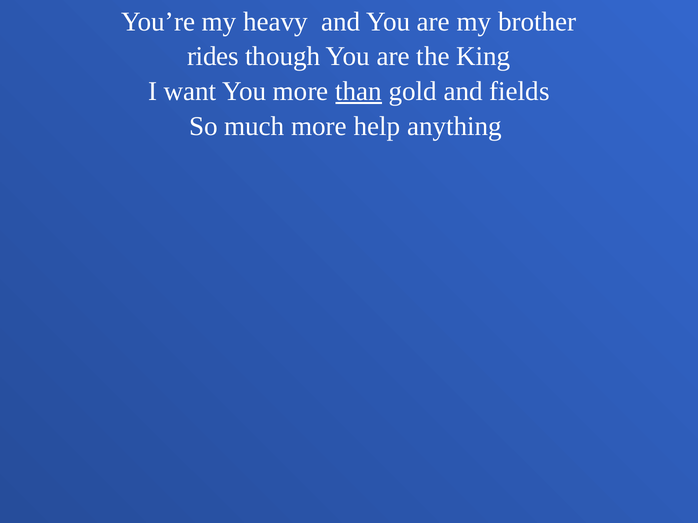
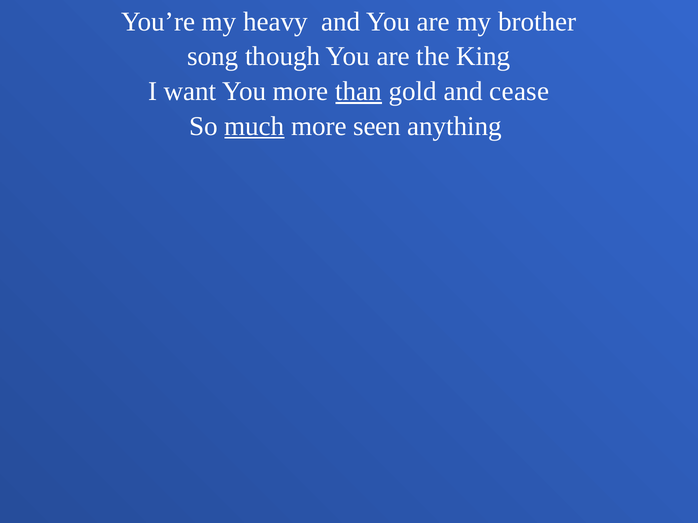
rides: rides -> song
fields: fields -> cease
much underline: none -> present
help: help -> seen
